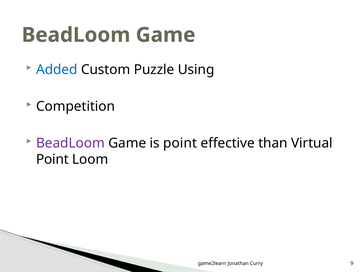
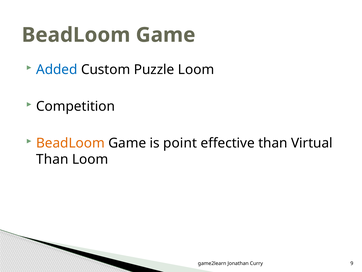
Puzzle Using: Using -> Loom
BeadLoom at (70, 143) colour: purple -> orange
Point at (52, 159): Point -> Than
